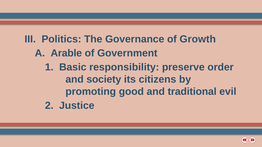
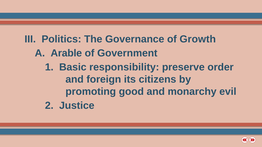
society: society -> foreign
traditional: traditional -> monarchy
